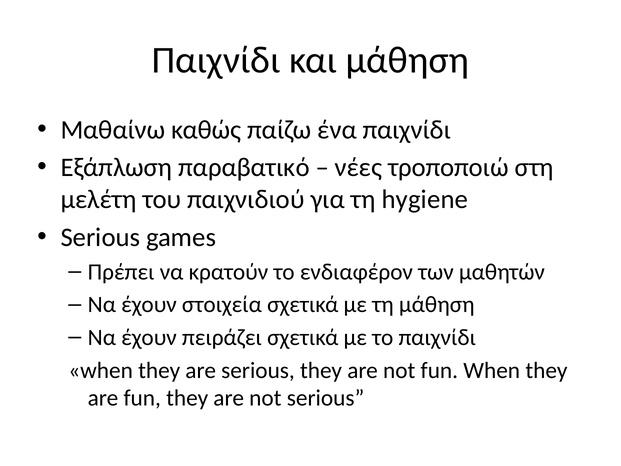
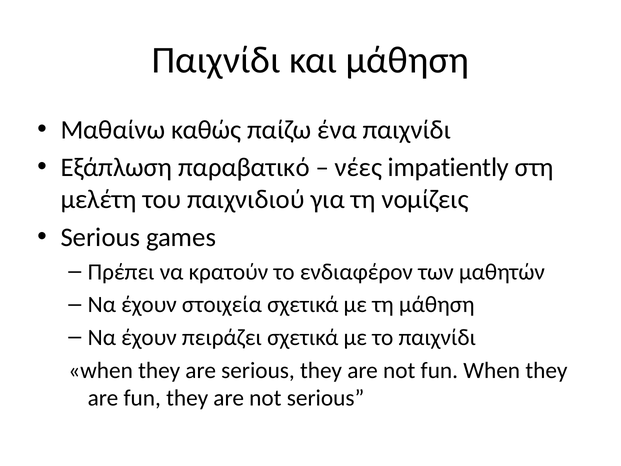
τροποποιώ: τροποποιώ -> impatiently
hygiene: hygiene -> νομίζεις
